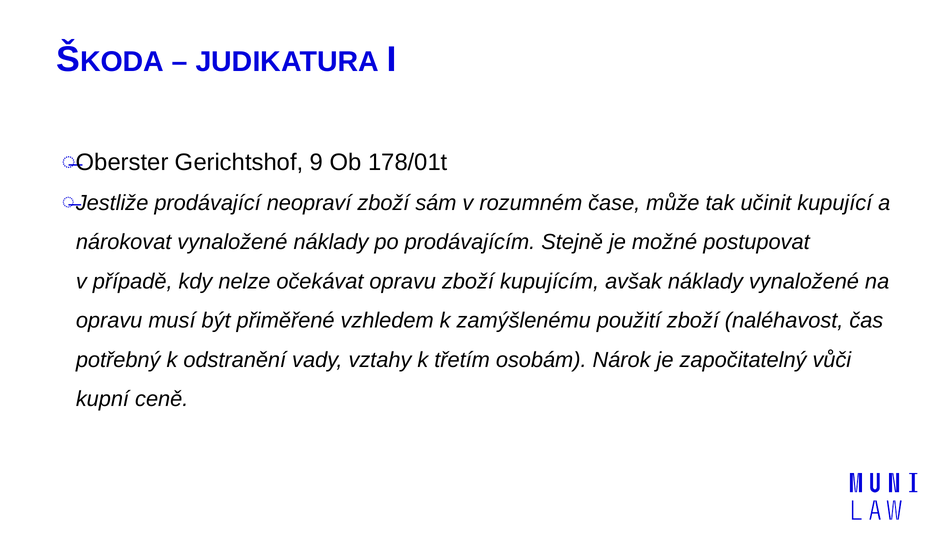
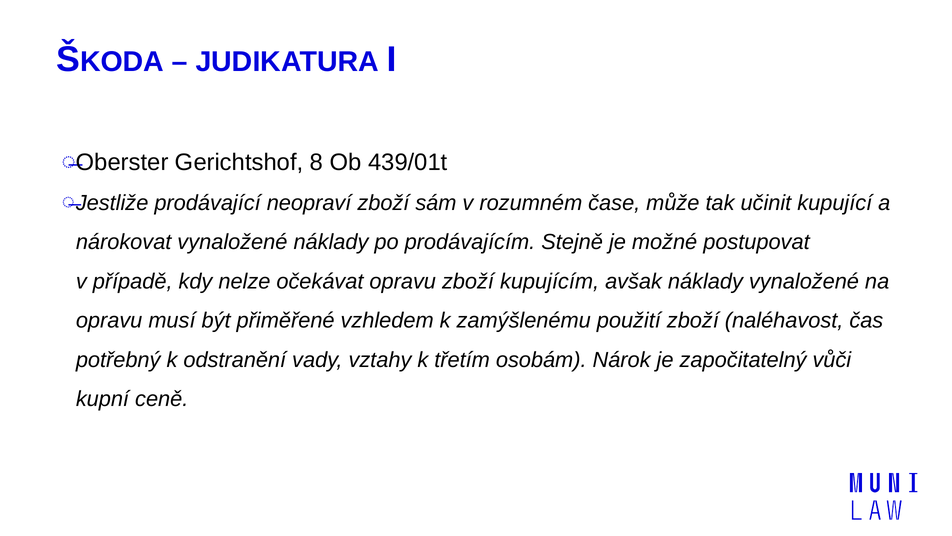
9: 9 -> 8
178/01t: 178/01t -> 439/01t
